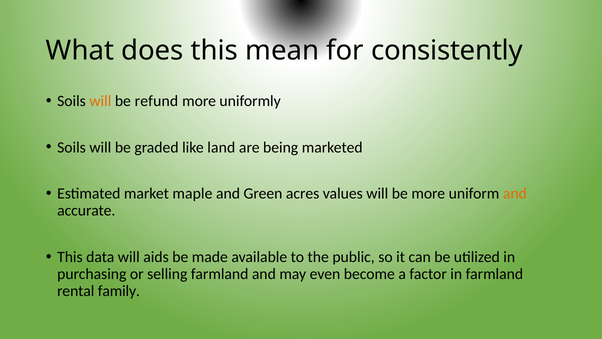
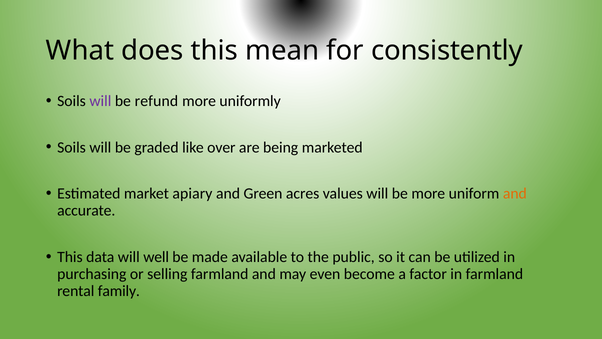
will at (100, 101) colour: orange -> purple
land: land -> over
maple: maple -> apiary
aids: aids -> well
